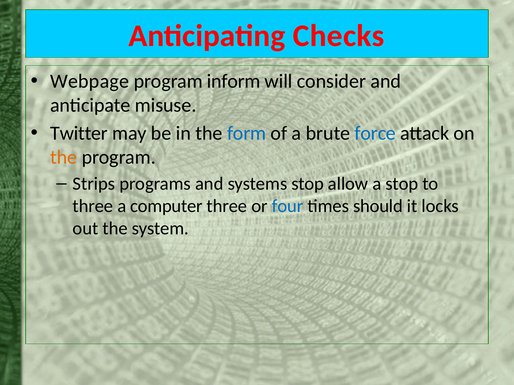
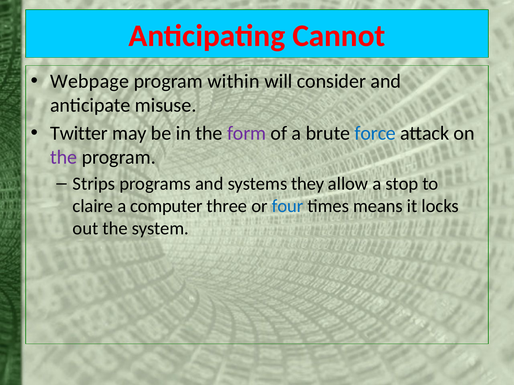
Checks: Checks -> Cannot
inform: inform -> within
form colour: blue -> purple
the at (64, 157) colour: orange -> purple
systems stop: stop -> they
three at (93, 206): three -> claire
should: should -> means
